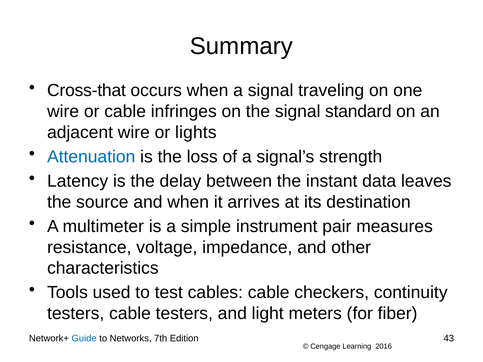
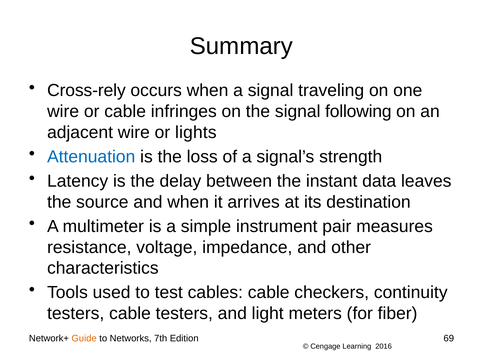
Cross-that: Cross-that -> Cross-rely
standard: standard -> following
Guide colour: blue -> orange
43: 43 -> 69
